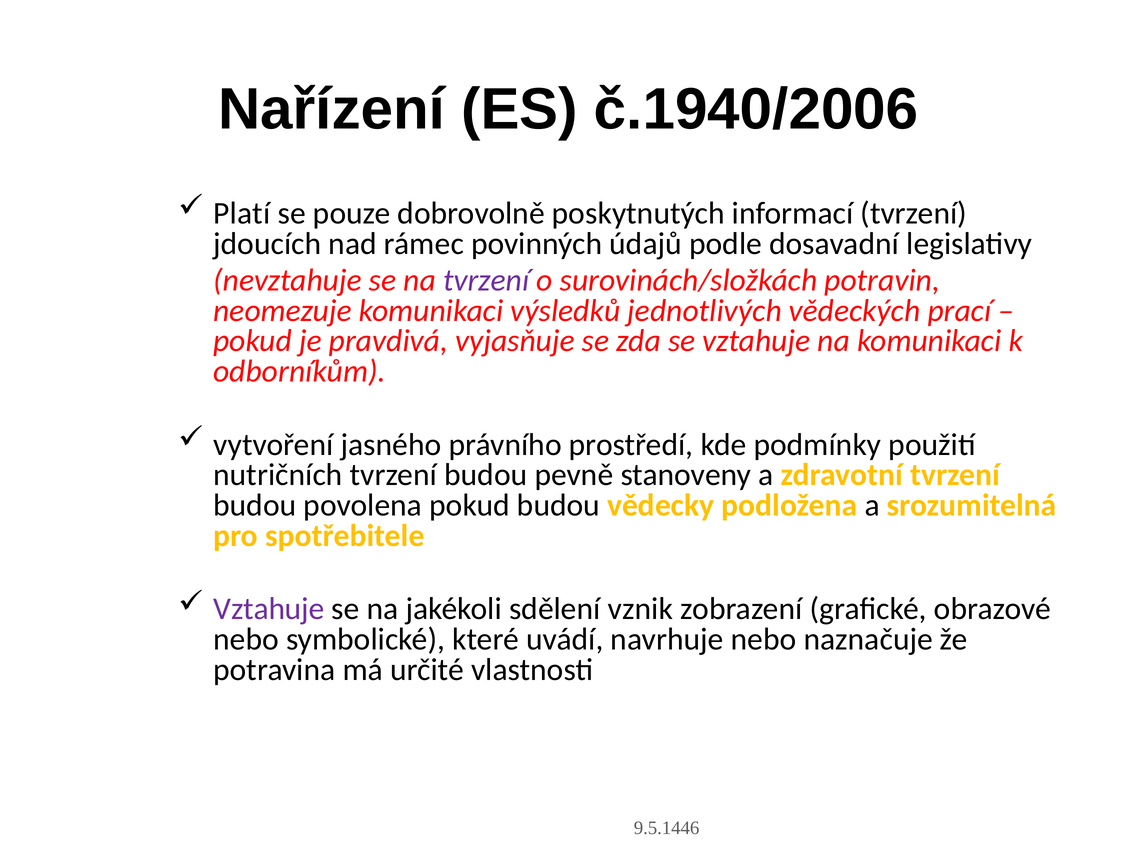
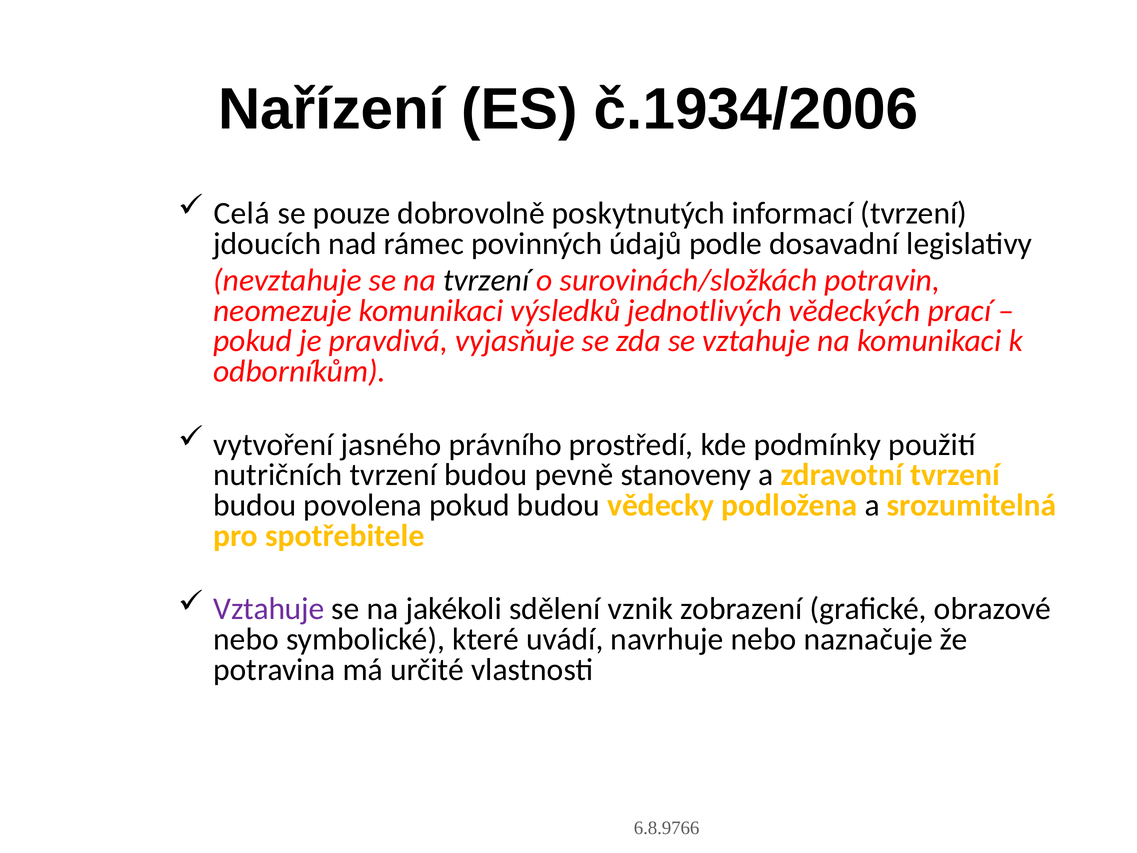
č.1940/2006: č.1940/2006 -> č.1934/2006
Platí: Platí -> Celá
tvrzení at (486, 280) colour: purple -> black
9.5.1446: 9.5.1446 -> 6.8.9766
